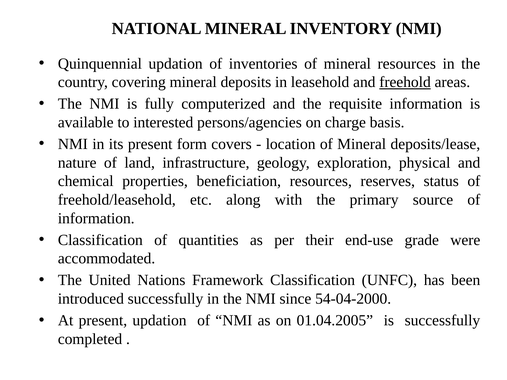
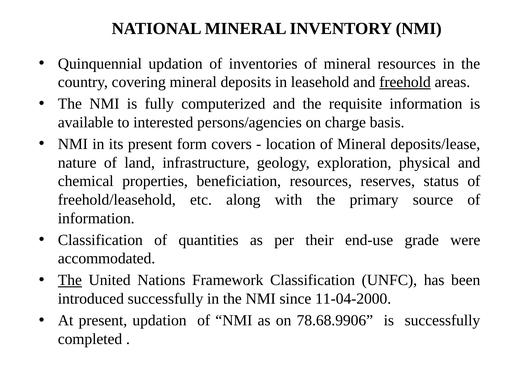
The at (70, 280) underline: none -> present
54-04-2000: 54-04-2000 -> 11-04-2000
01.04.2005: 01.04.2005 -> 78.68.9906
